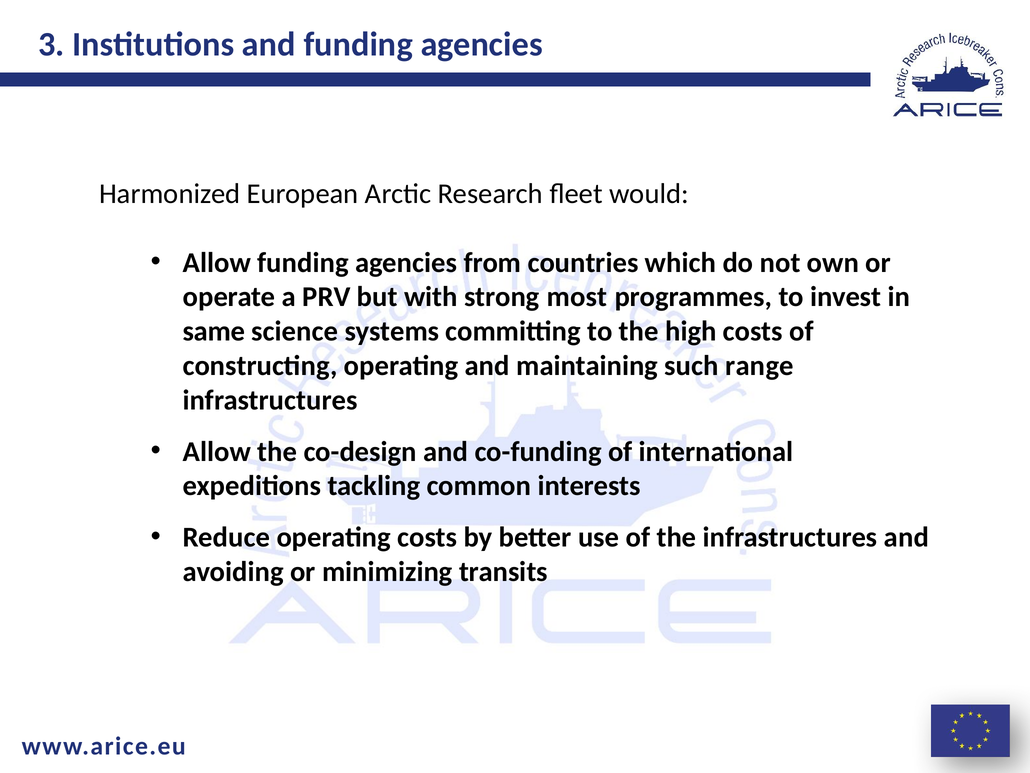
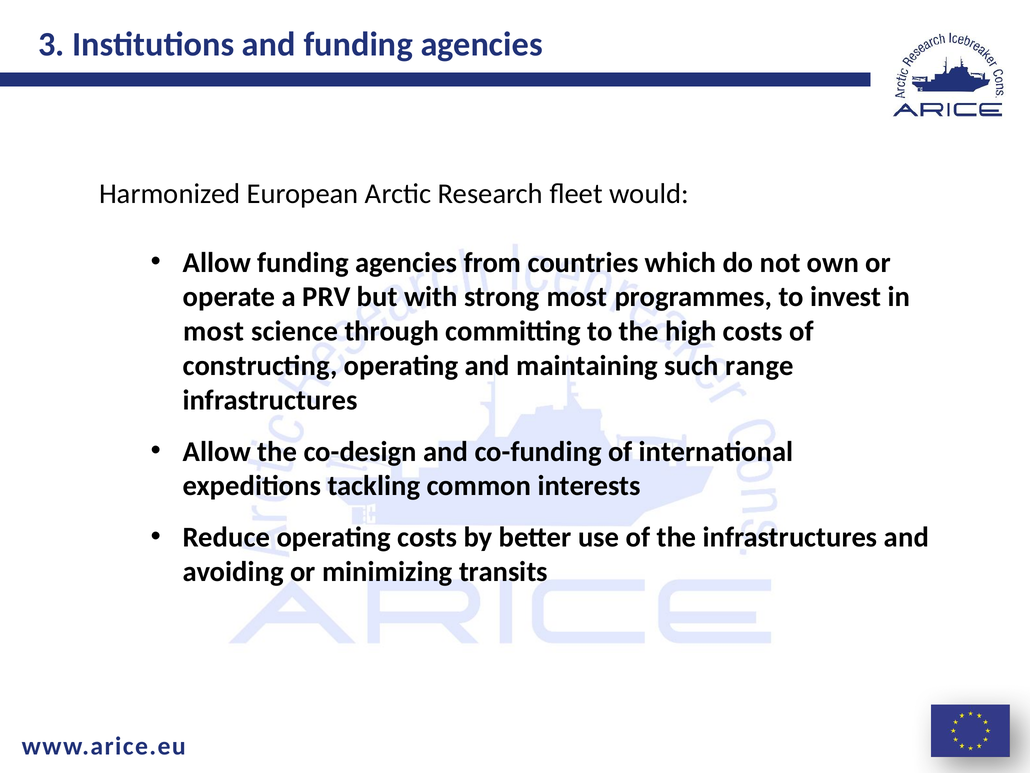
same at (214, 331): same -> most
systems: systems -> through
